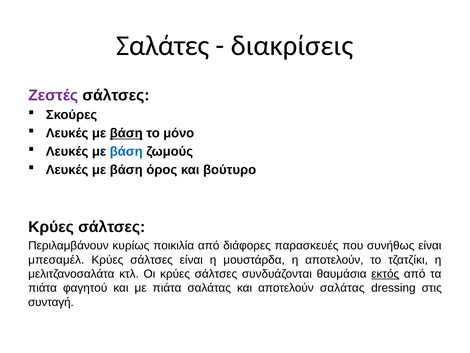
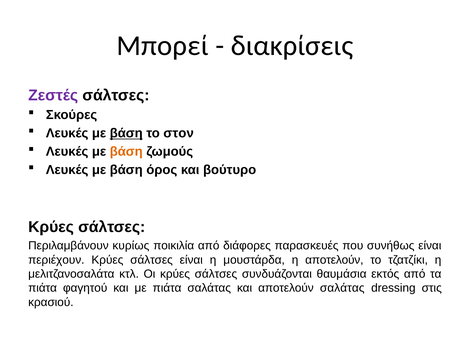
Σαλάτες: Σαλάτες -> Μπορεί
μόνο: μόνο -> στον
βάση at (126, 151) colour: blue -> orange
μπεσαμέλ: μπεσαμέλ -> περιέχουν
εκτός underline: present -> none
συνταγή: συνταγή -> κρασιού
